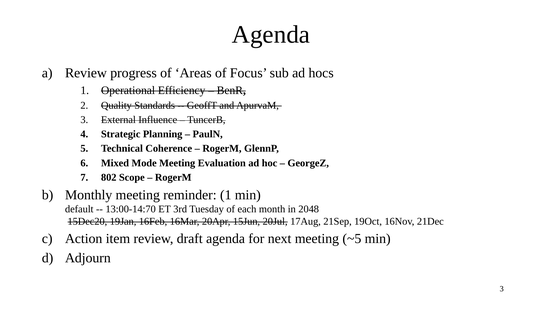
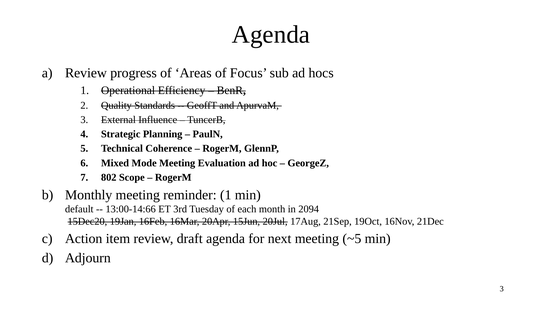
13:00-14:70: 13:00-14:70 -> 13:00-14:66
2048: 2048 -> 2094
